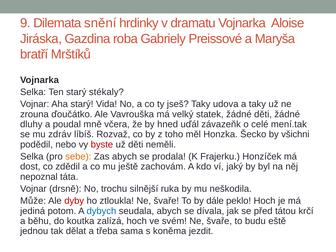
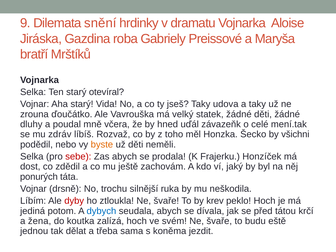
stékaly: stékaly -> otevíral
byste colour: red -> orange
sebe colour: orange -> red
nepoznal: nepoznal -> ponurých
Může: Může -> Líbím
dále: dále -> krev
běhu: běhu -> žena
